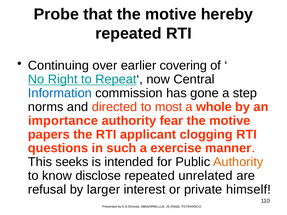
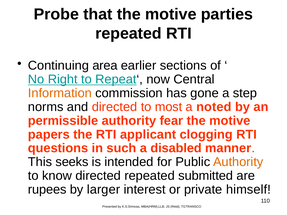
hereby: hereby -> parties
over: over -> area
covering: covering -> sections
Information colour: blue -> orange
whole: whole -> noted
importance: importance -> permissible
exercise: exercise -> disabled
know disclose: disclose -> directed
unrelated: unrelated -> submitted
refusal: refusal -> rupees
